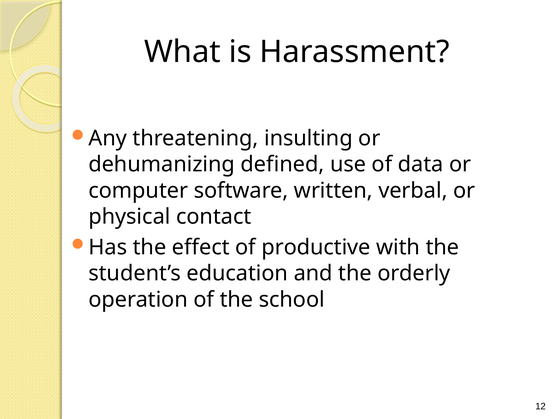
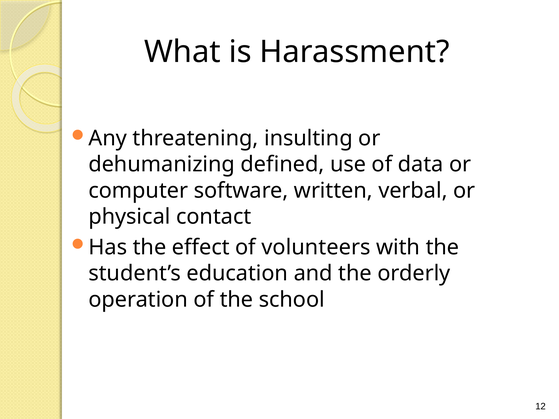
productive: productive -> volunteers
